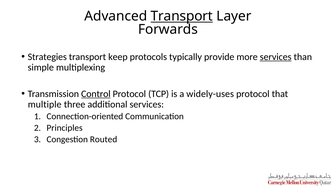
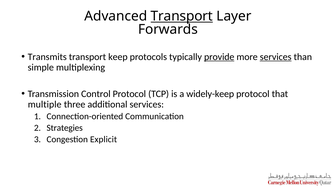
Strategies: Strategies -> Transmits
provide underline: none -> present
Control underline: present -> none
widely-uses: widely-uses -> widely-keep
Principles: Principles -> Strategies
Routed: Routed -> Explicit
